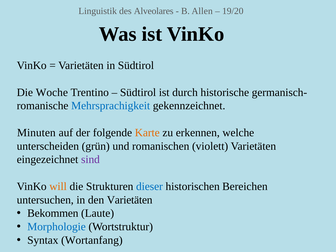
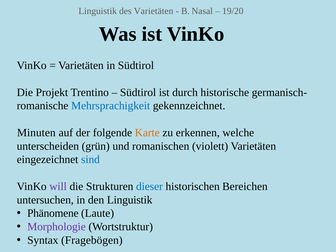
des Alveolares: Alveolares -> Varietäten
Allen: Allen -> Nasal
Woche: Woche -> Projekt
sind colour: purple -> blue
will colour: orange -> purple
den Varietäten: Varietäten -> Linguistik
Bekommen: Bekommen -> Phänomene
Morphologie colour: blue -> purple
Wortanfang: Wortanfang -> Fragebögen
